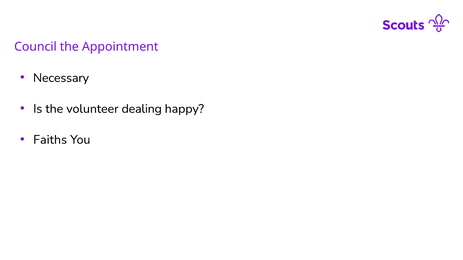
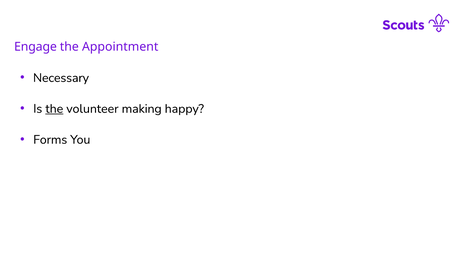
Council: Council -> Engage
the at (54, 109) underline: none -> present
dealing: dealing -> making
Faiths: Faiths -> Forms
